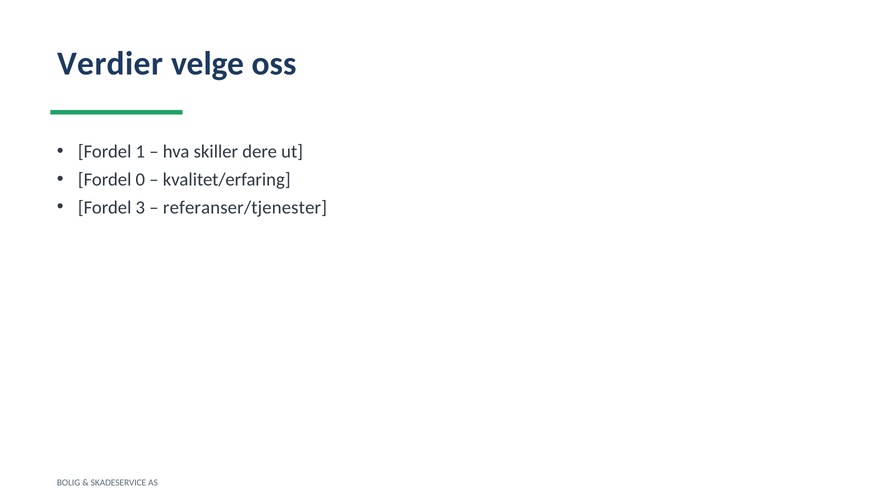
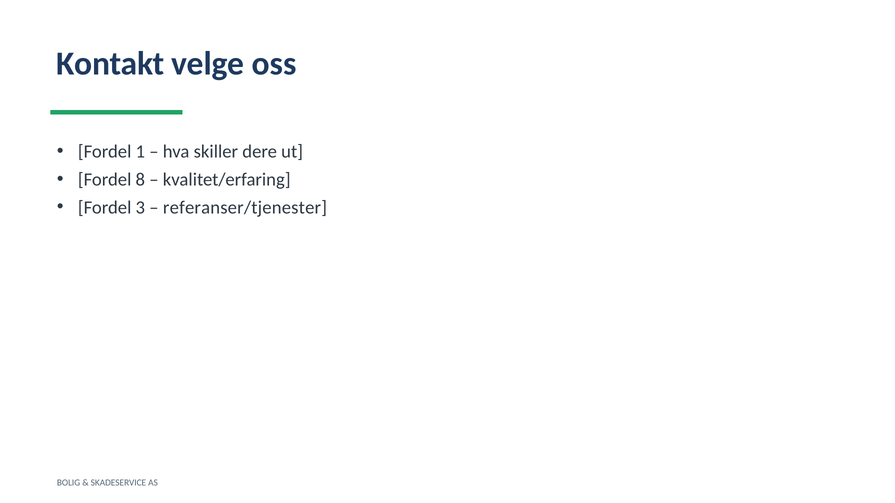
Verdier: Verdier -> Kontakt
0: 0 -> 8
